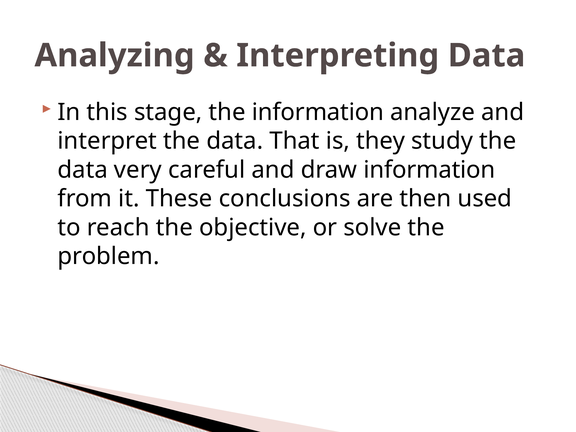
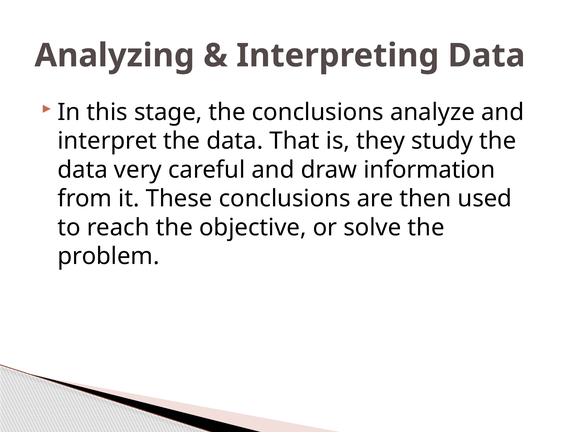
the information: information -> conclusions
